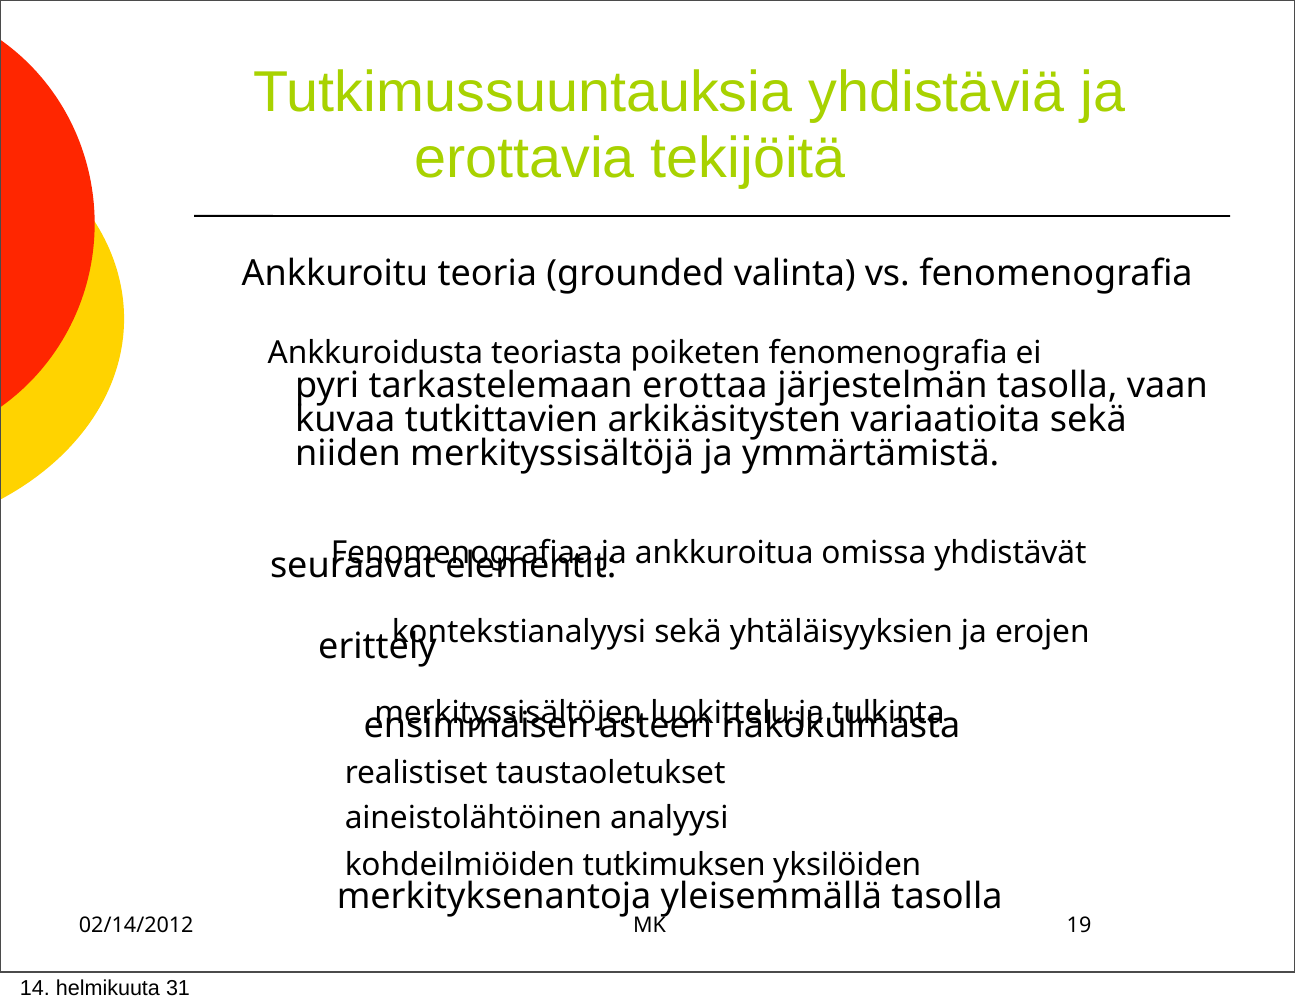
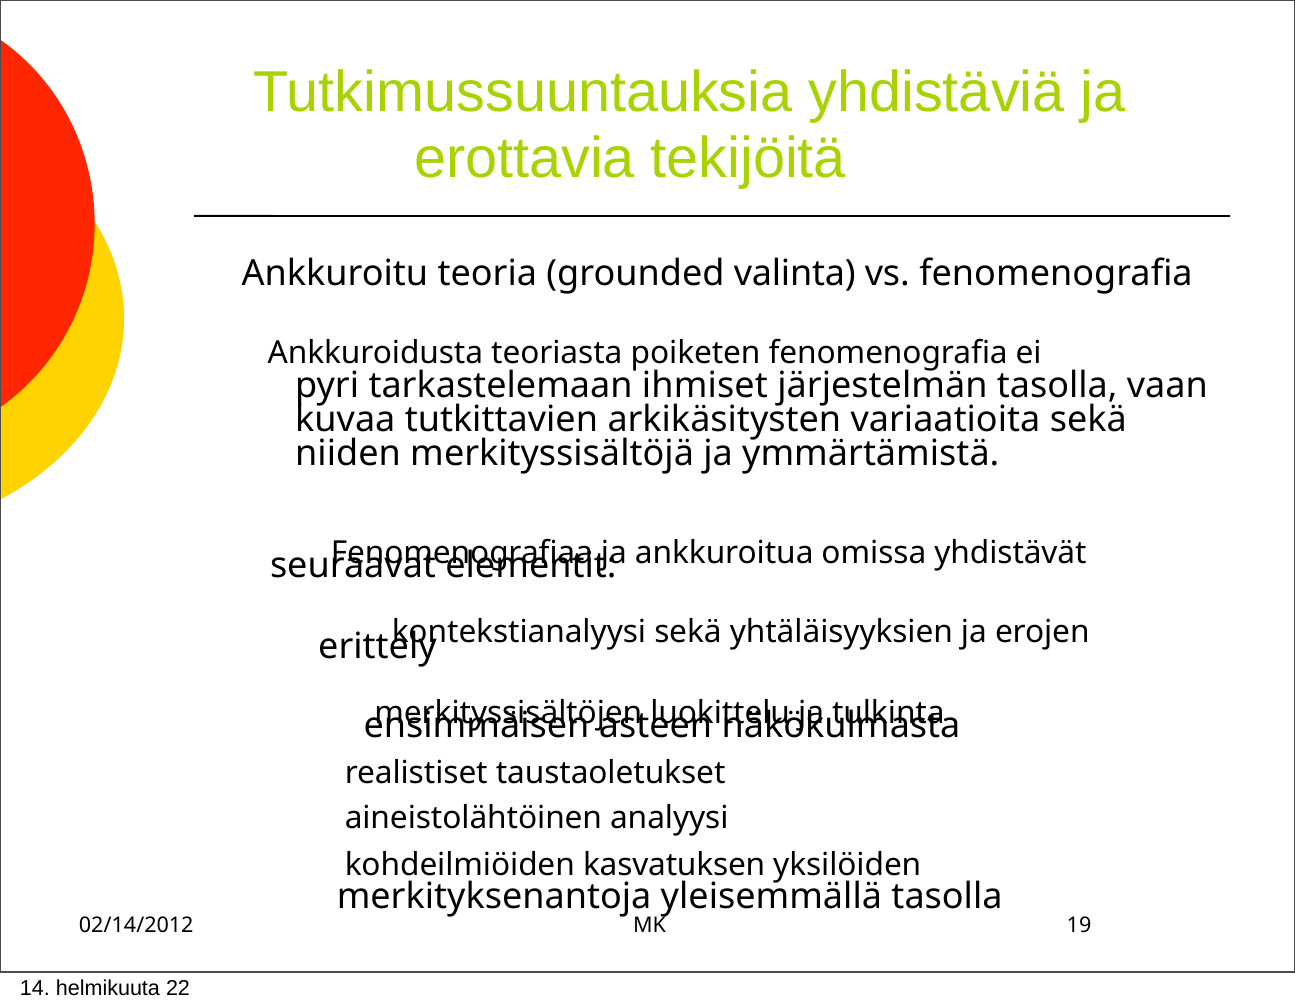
erottaa: erottaa -> ihmiset
tutkimuksen: tutkimuksen -> kasvatuksen
31: 31 -> 22
